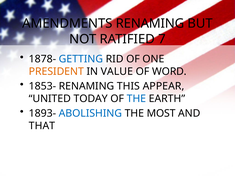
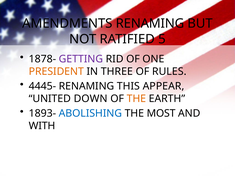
7: 7 -> 5
GETTING colour: blue -> purple
VALUE: VALUE -> THREE
WORD: WORD -> RULES
1853-: 1853- -> 4445-
TODAY: TODAY -> DOWN
THE at (136, 99) colour: blue -> orange
THAT: THAT -> WITH
